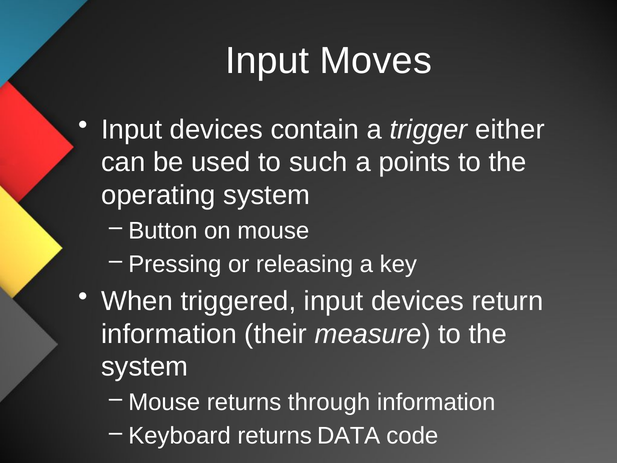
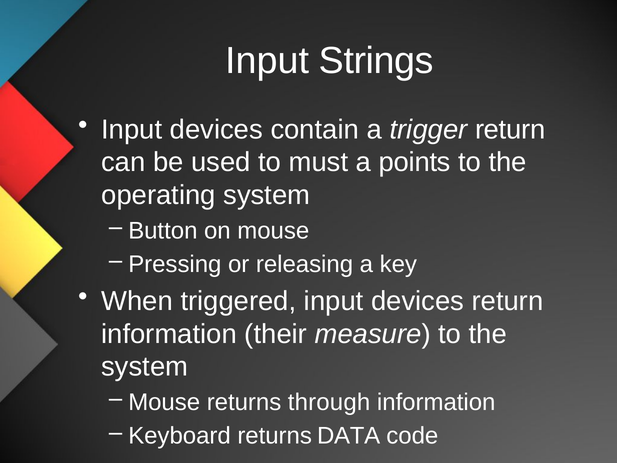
Moves: Moves -> Strings
trigger either: either -> return
such: such -> must
